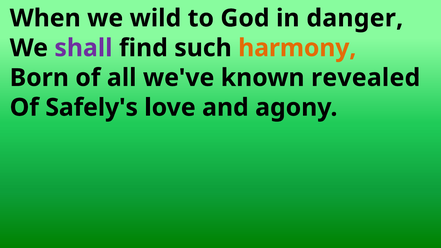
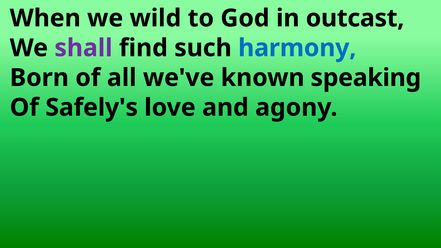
danger: danger -> outcast
harmony colour: orange -> blue
revealed: revealed -> speaking
